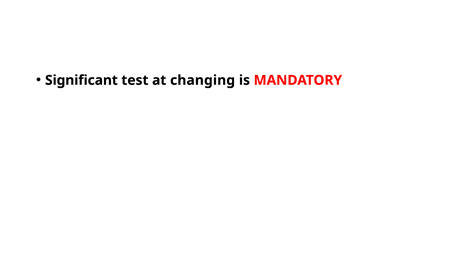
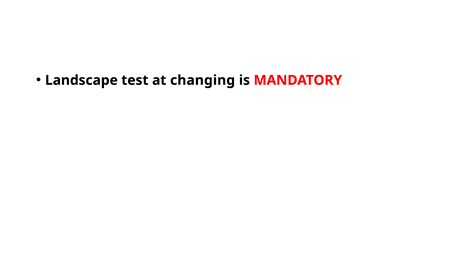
Significant: Significant -> Landscape
